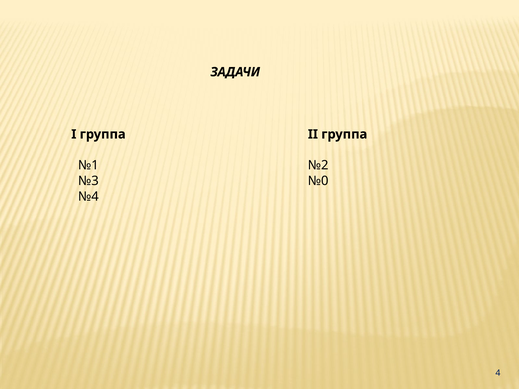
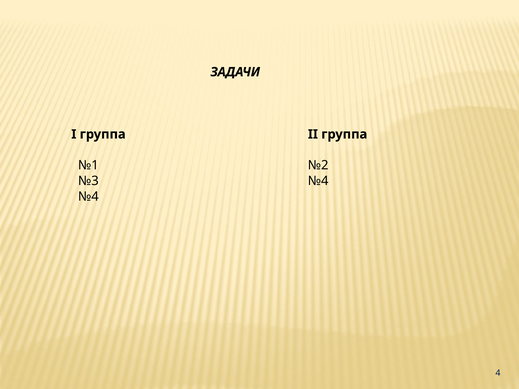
№3 №0: №0 -> №4
